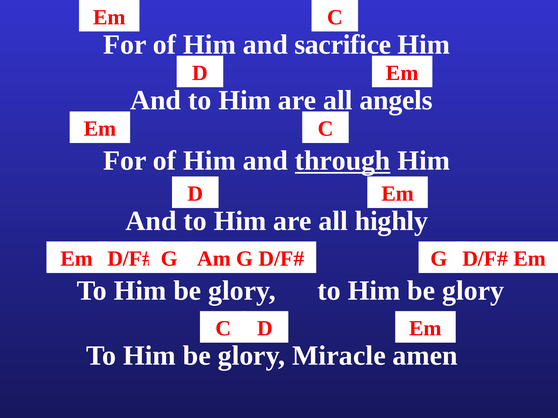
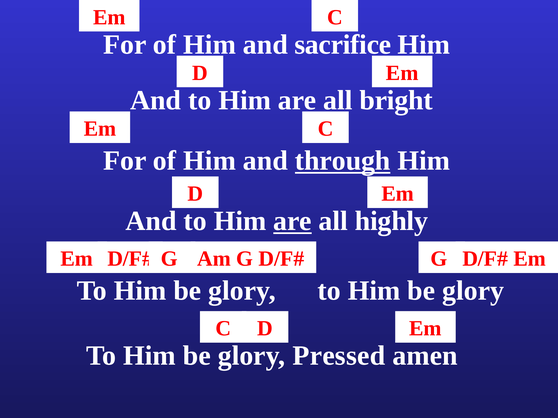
angels: angels -> bright
are at (292, 221) underline: none -> present
Miracle: Miracle -> Pressed
